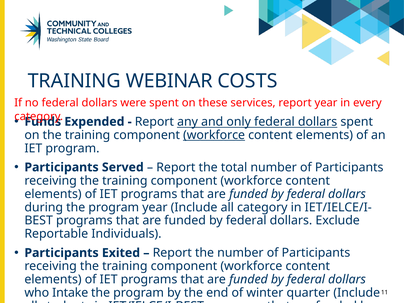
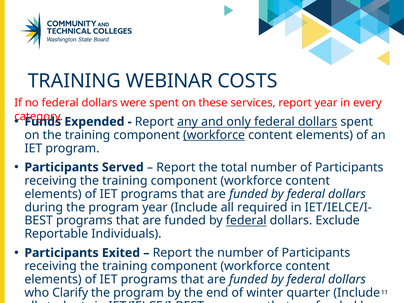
all category: category -> required
federal at (246, 221) underline: none -> present
Intake: Intake -> Clarify
